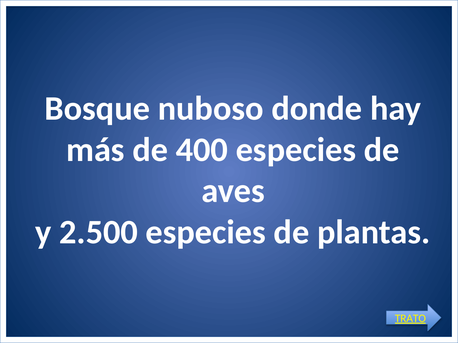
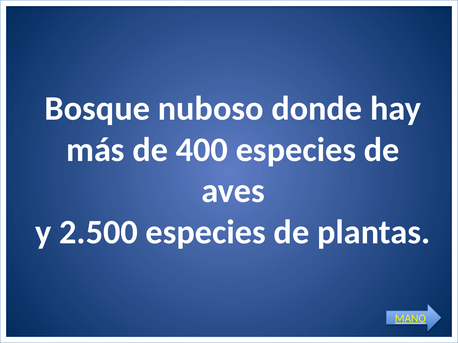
TRATO: TRATO -> MANO
